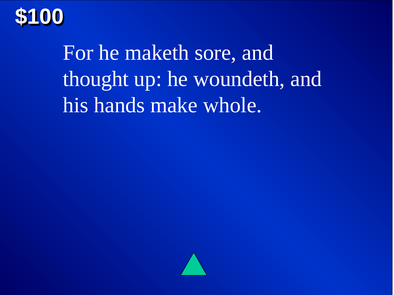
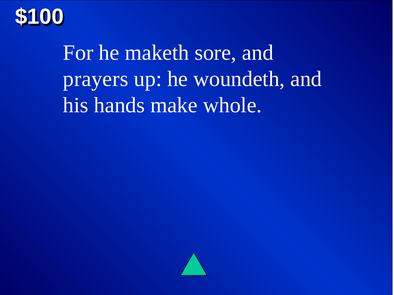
thought: thought -> prayers
